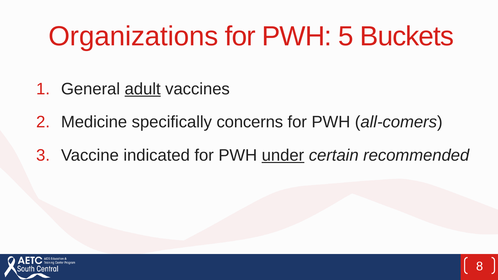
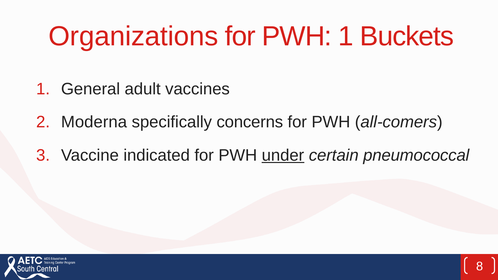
PWH 5: 5 -> 1
adult underline: present -> none
Medicine: Medicine -> Moderna
recommended: recommended -> pneumococcal
